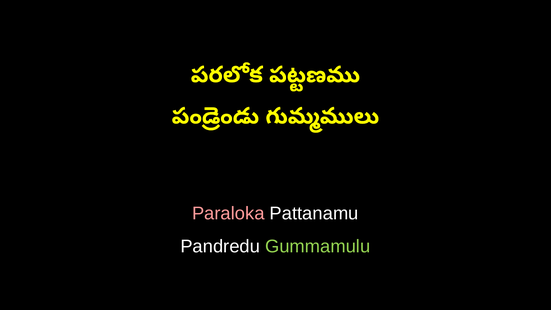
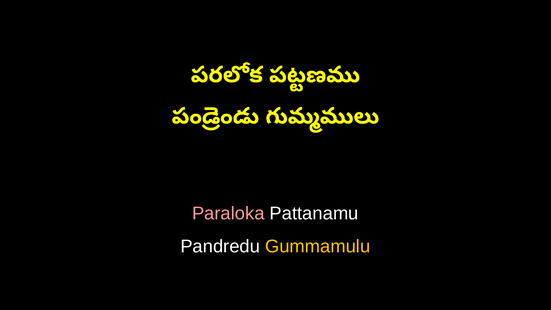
Gummamulu colour: light green -> yellow
